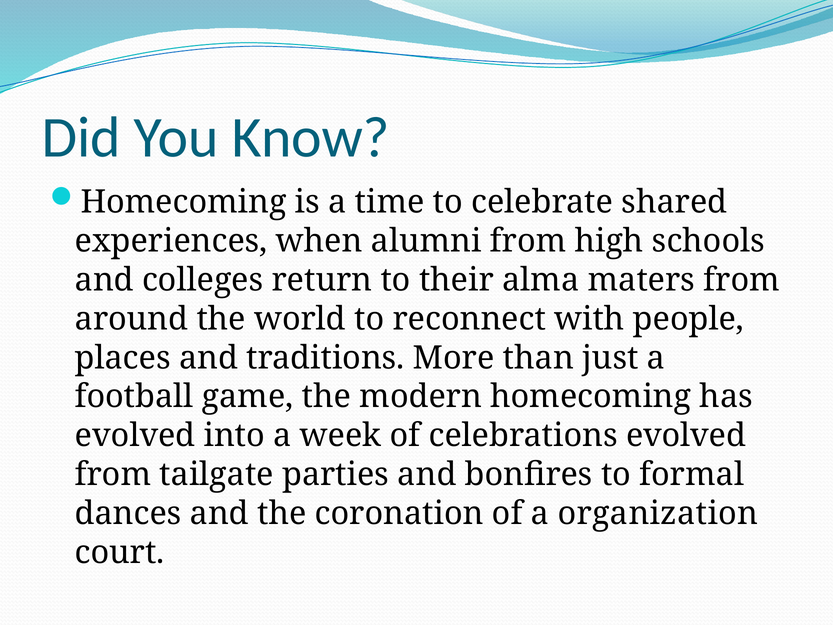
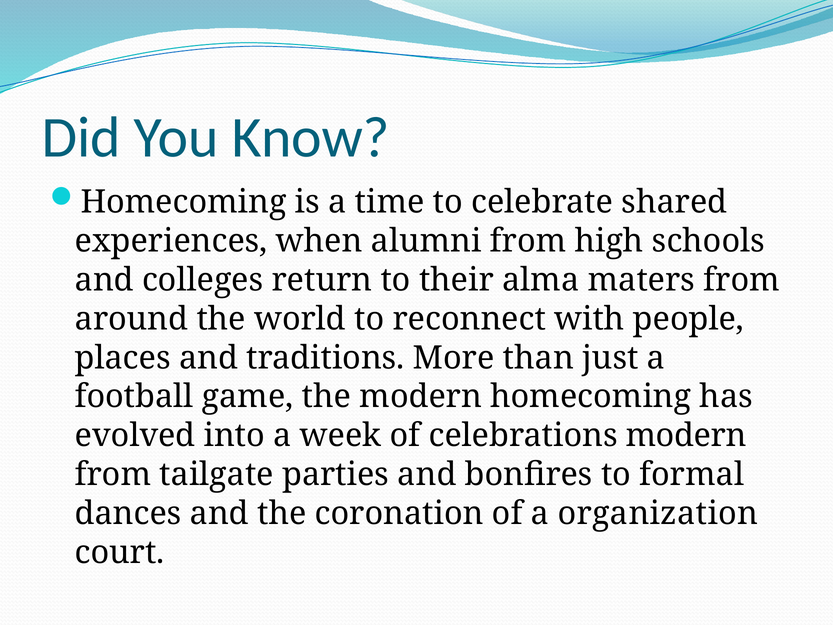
celebrations evolved: evolved -> modern
